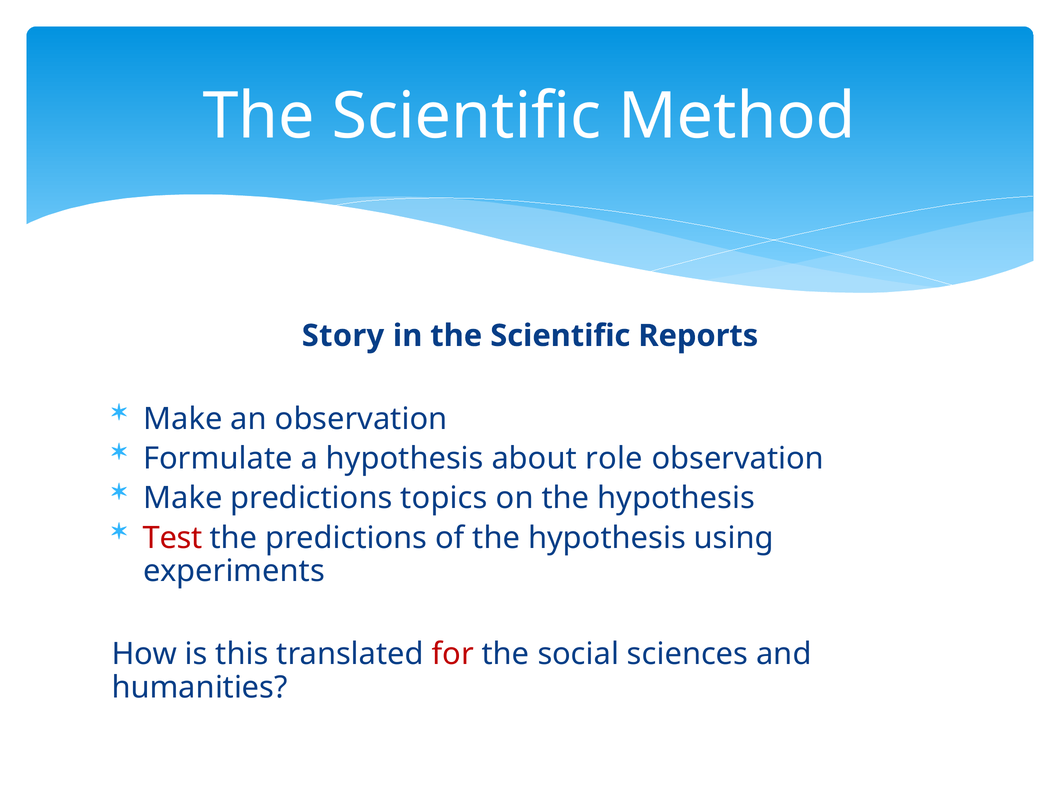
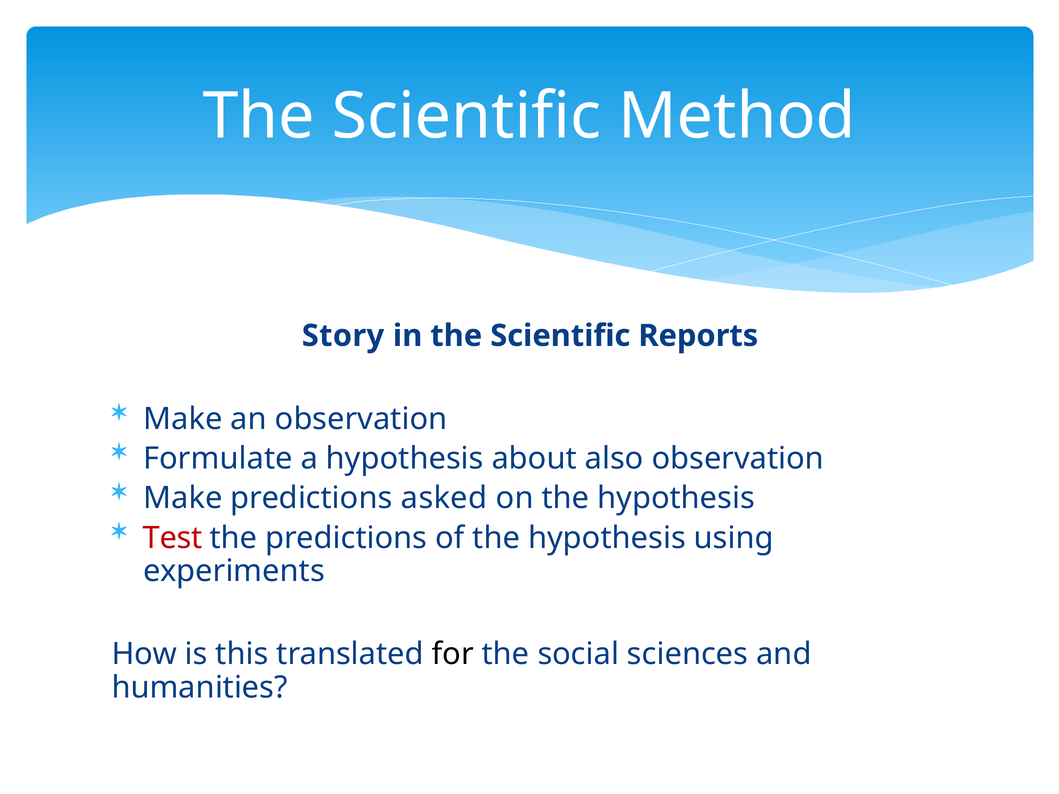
role: role -> also
topics: topics -> asked
for colour: red -> black
